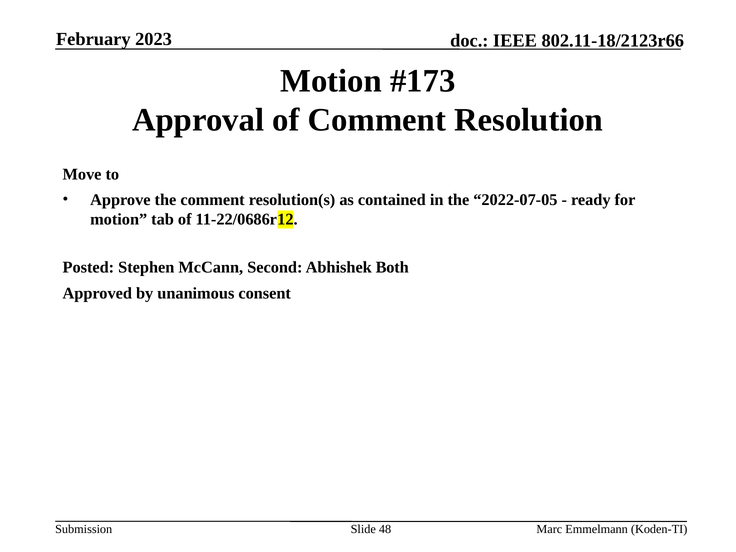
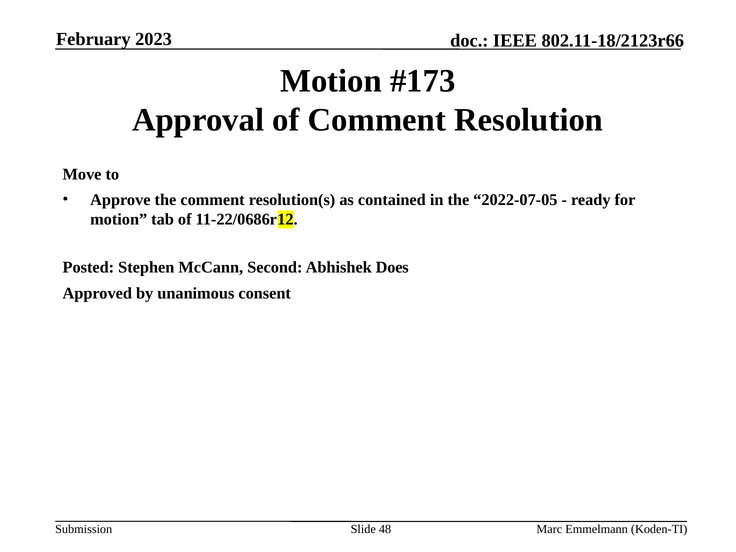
Both: Both -> Does
